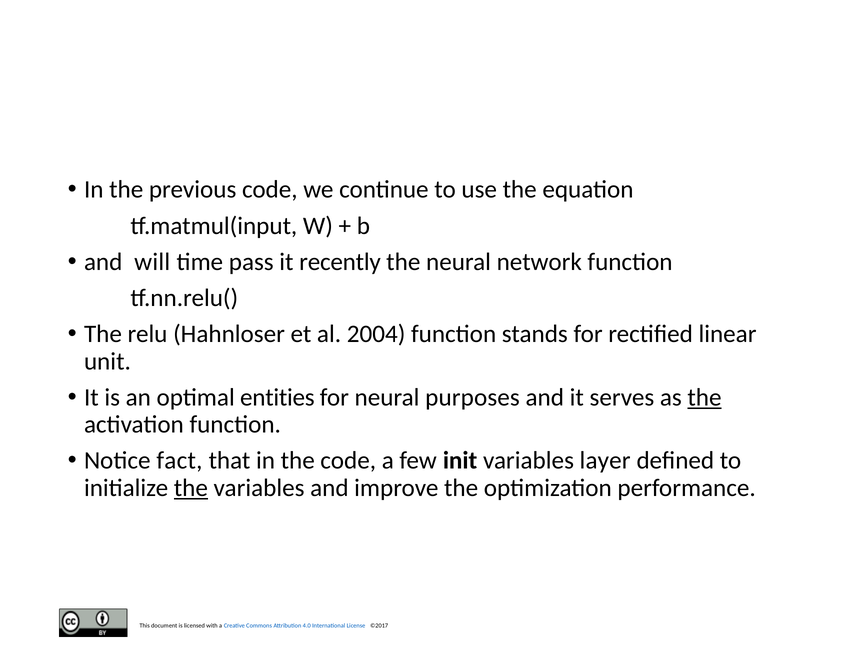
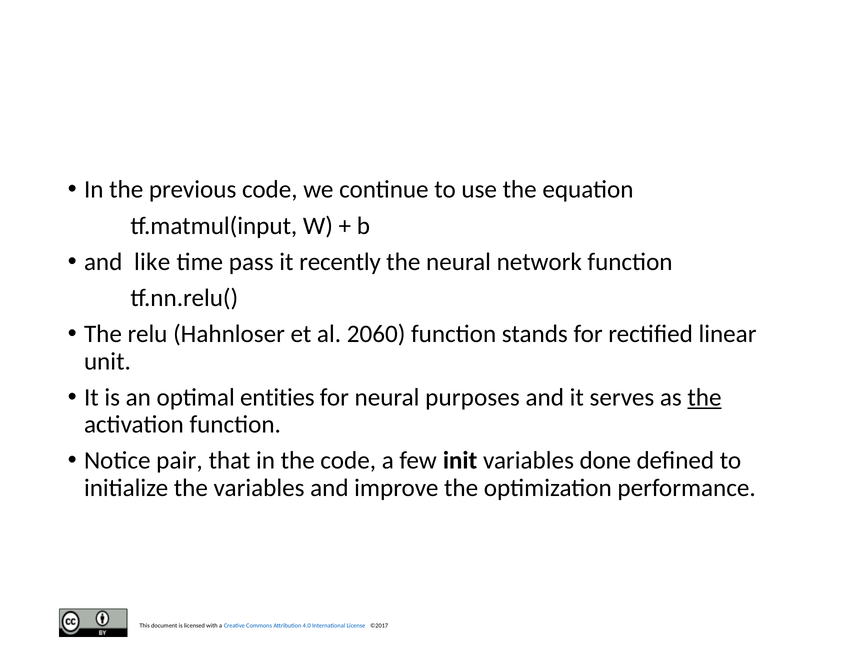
will: will -> like
2004: 2004 -> 2060
fact: fact -> pair
layer: layer -> done
the at (191, 488) underline: present -> none
